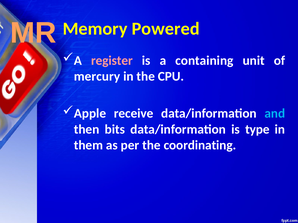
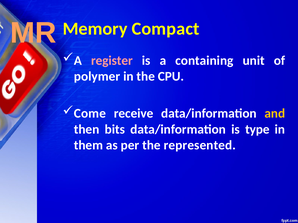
Powered: Powered -> Compact
mercury: mercury -> polymer
Apple: Apple -> Come
and colour: light blue -> yellow
coordinating: coordinating -> represented
